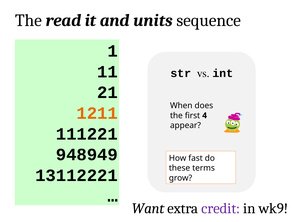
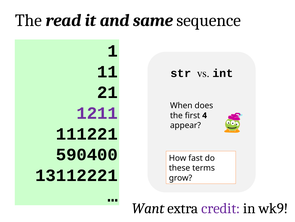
units: units -> same
1211 colour: orange -> purple
948949: 948949 -> 590400
